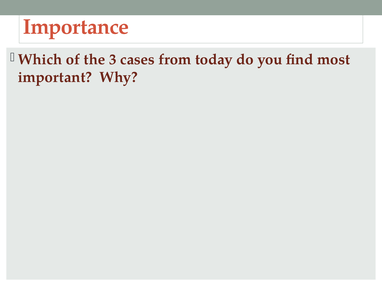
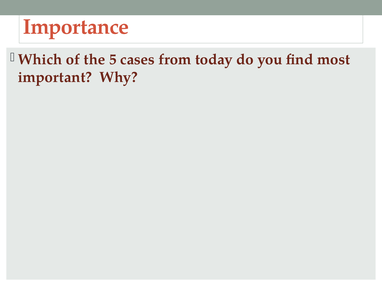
3: 3 -> 5
